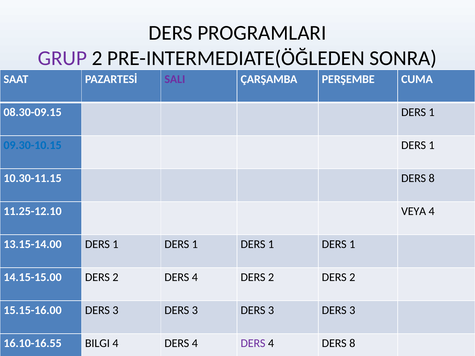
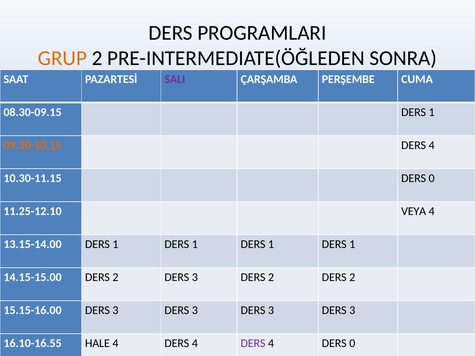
GRUP colour: purple -> orange
09.30-10.15 colour: blue -> orange
1 at (432, 145): 1 -> 4
10.30-11.15 DERS 8: 8 -> 0
2 DERS 4: 4 -> 3
BILGI: BILGI -> HALE
4 DERS 8: 8 -> 0
